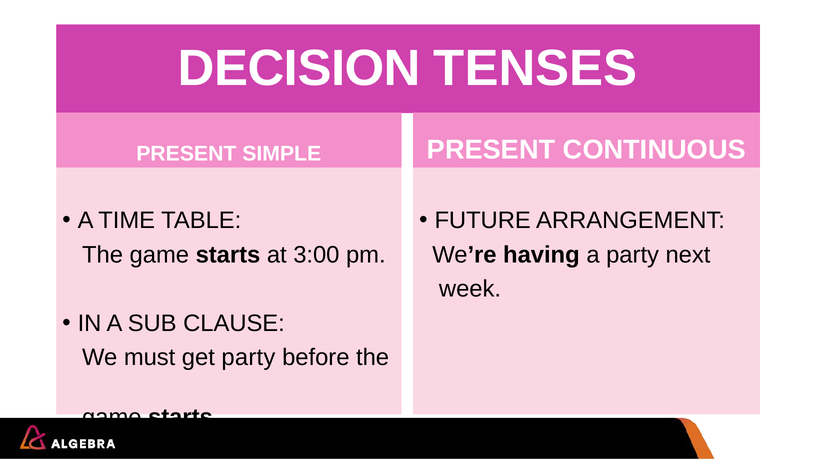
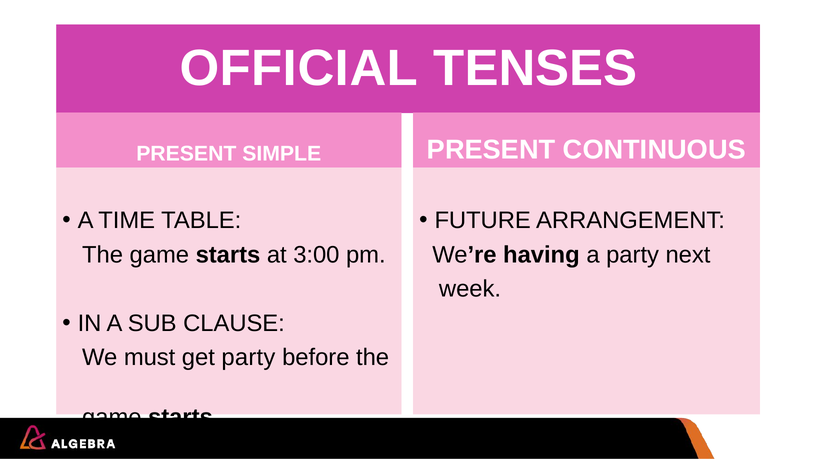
DECISION: DECISION -> OFFICIAL
